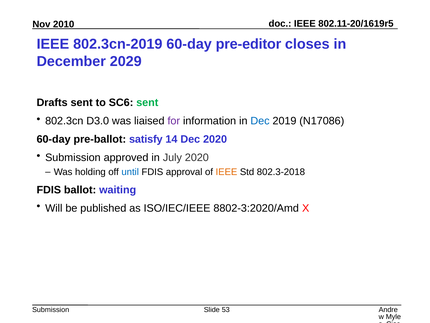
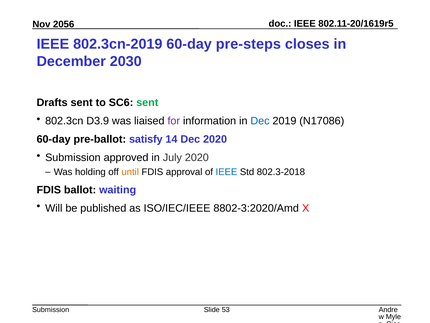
2010: 2010 -> 2056
pre-editor: pre-editor -> pre-steps
2029: 2029 -> 2030
D3.0: D3.0 -> D3.9
until colour: blue -> orange
IEEE at (226, 172) colour: orange -> blue
